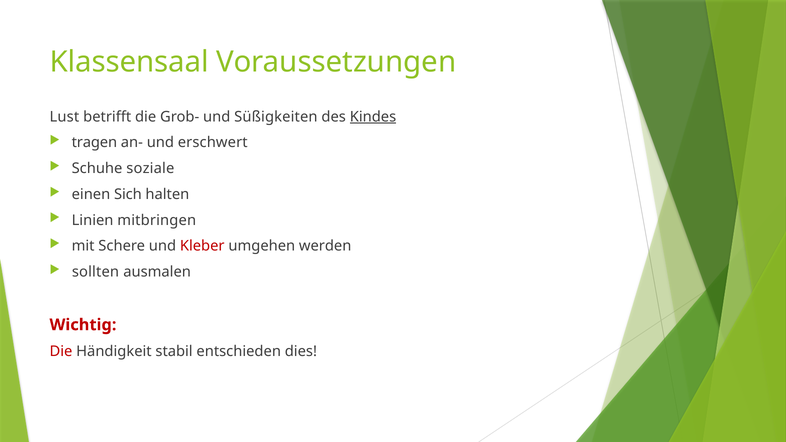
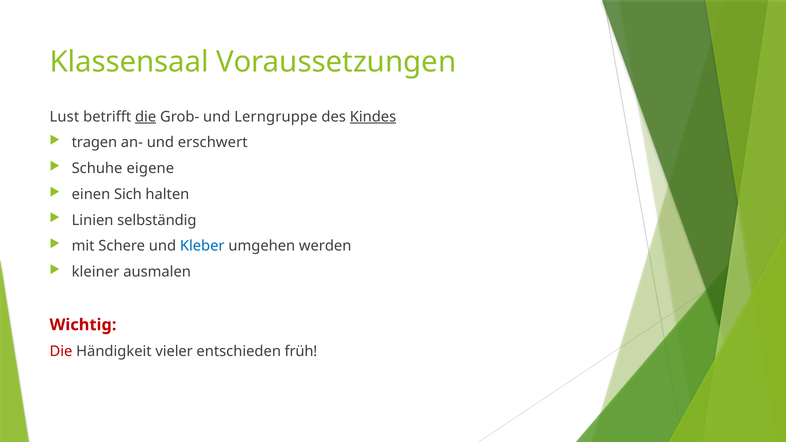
die at (146, 117) underline: none -> present
Süßigkeiten: Süßigkeiten -> Lerngruppe
soziale: soziale -> eigene
mitbringen: mitbringen -> selbständig
Kleber colour: red -> blue
sollten: sollten -> kleiner
stabil: stabil -> vieler
dies: dies -> früh
